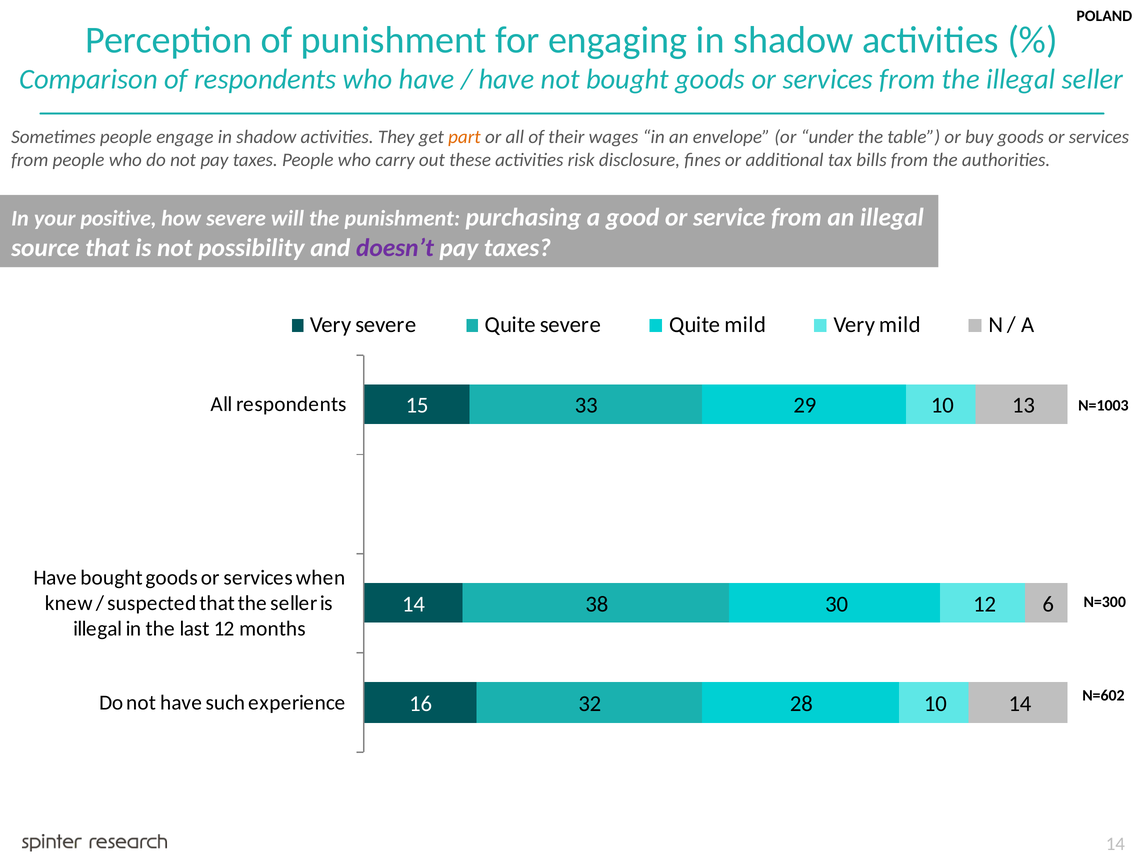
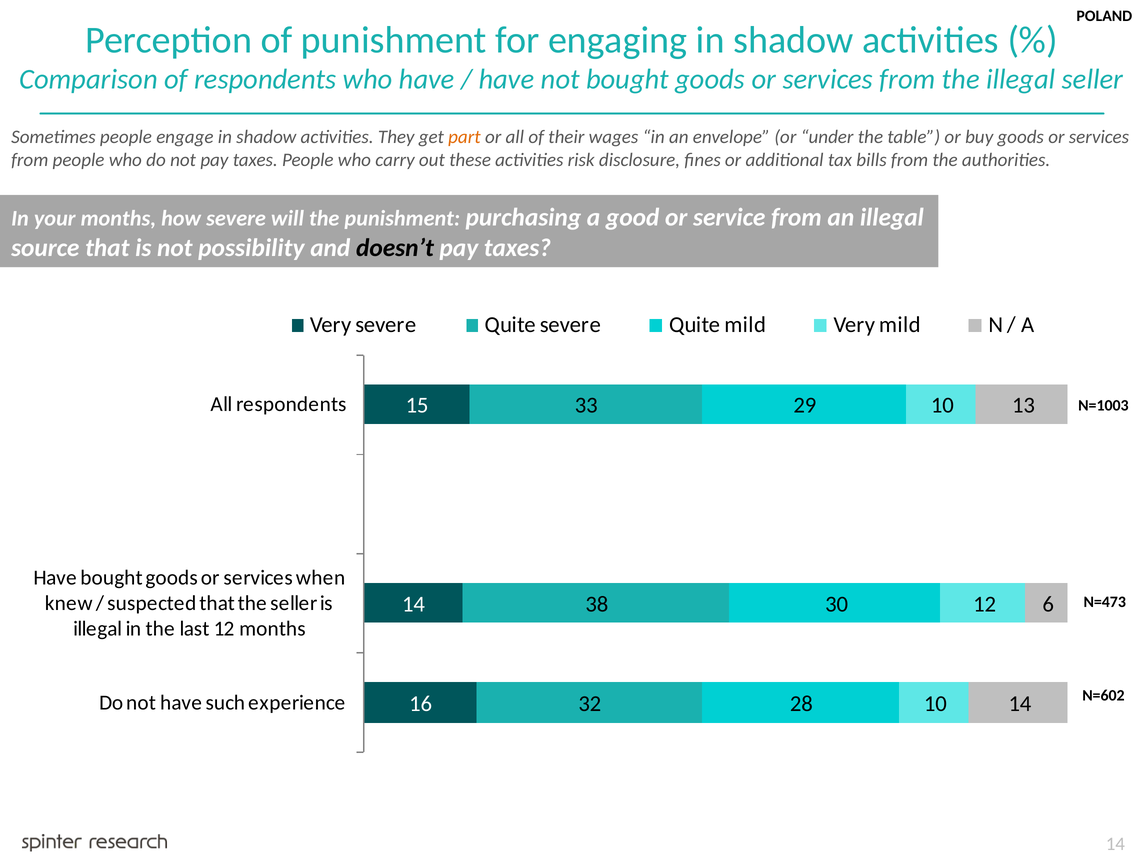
your positive: positive -> months
doesn’t colour: purple -> black
N=300: N=300 -> N=473
